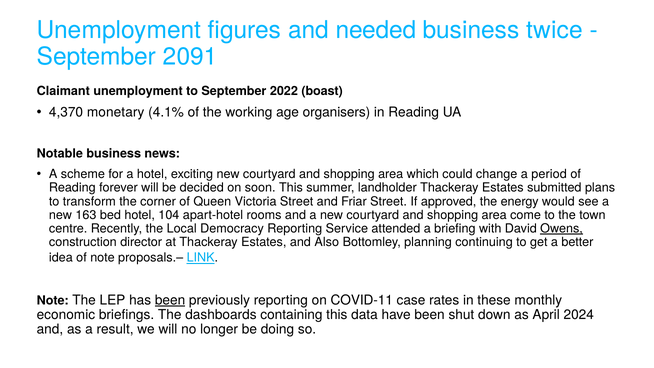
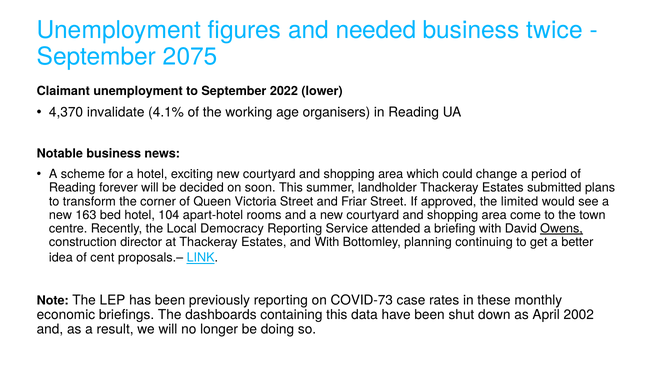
2091: 2091 -> 2075
boast: boast -> lower
monetary: monetary -> invalidate
energy: energy -> limited
and Also: Also -> With
of note: note -> cent
been at (170, 300) underline: present -> none
COVID-11: COVID-11 -> COVID-73
2024: 2024 -> 2002
